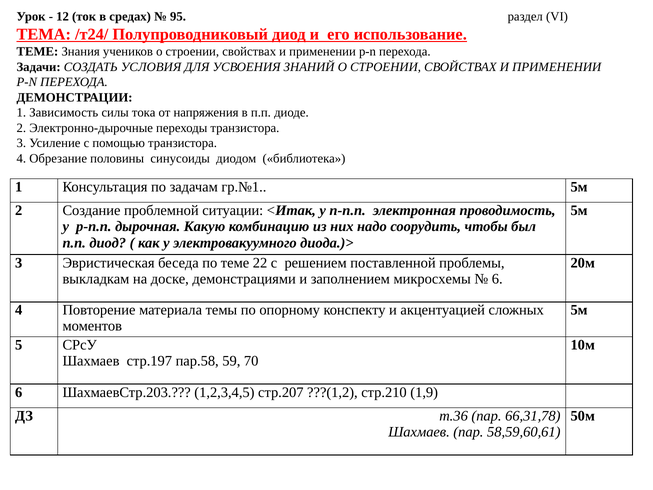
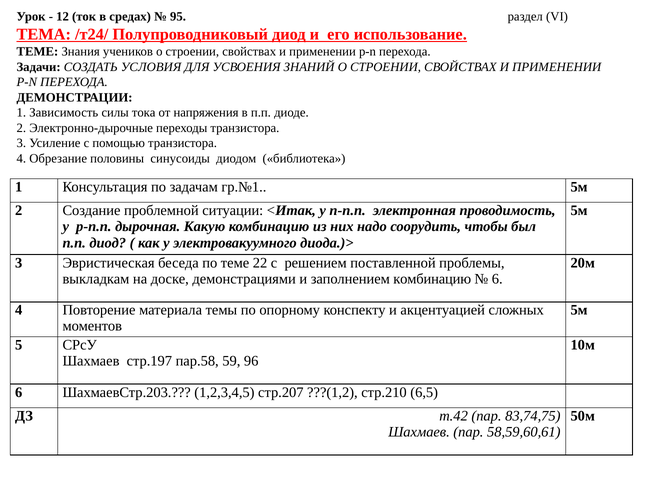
заполнением микросхемы: микросхемы -> комбинацию
70: 70 -> 96
1,9: 1,9 -> 6,5
т.36: т.36 -> т.42
66,31,78: 66,31,78 -> 83,74,75
